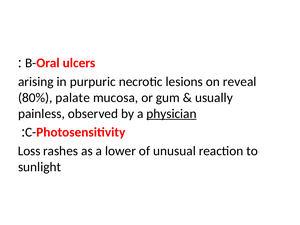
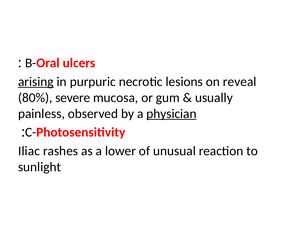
arising underline: none -> present
palate: palate -> severe
Loss: Loss -> Iliac
